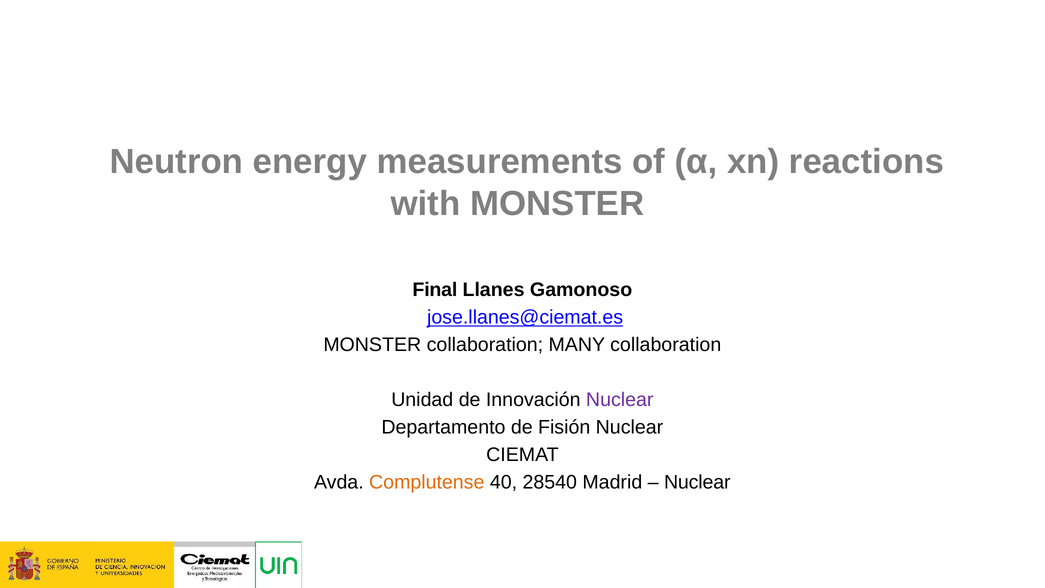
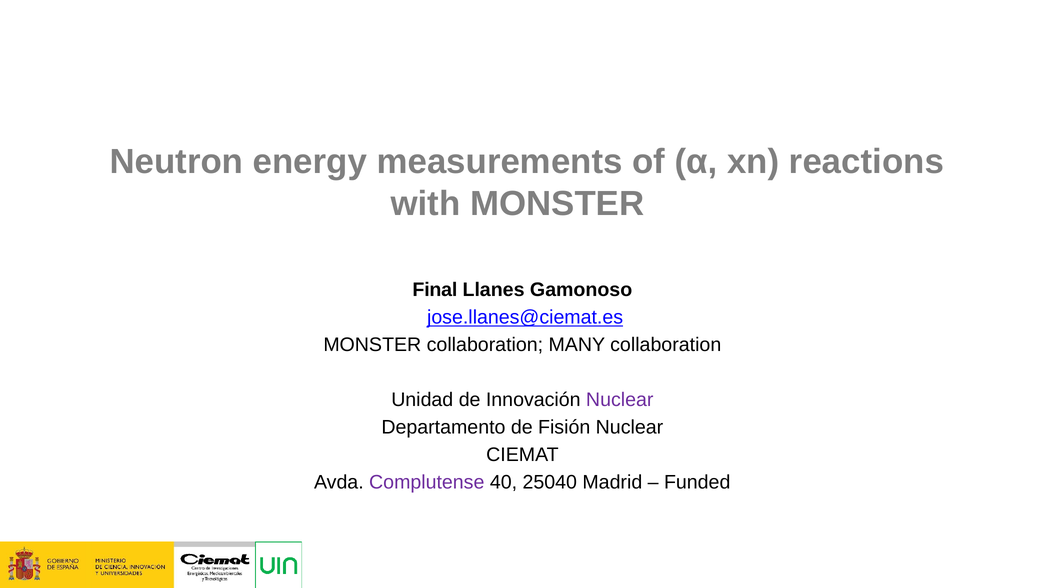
Complutense colour: orange -> purple
28540: 28540 -> 25040
Nuclear at (697, 482): Nuclear -> Funded
